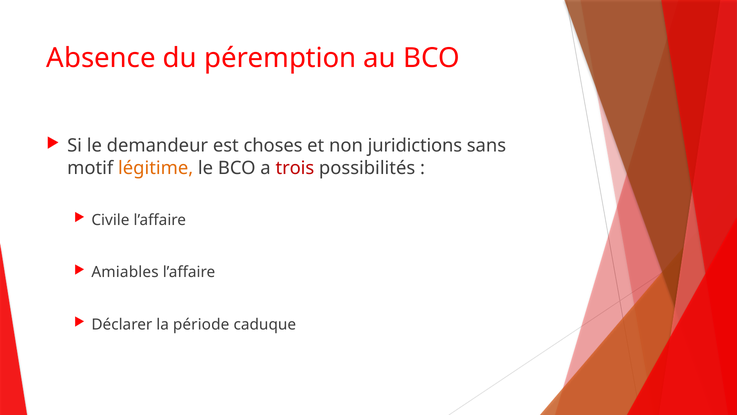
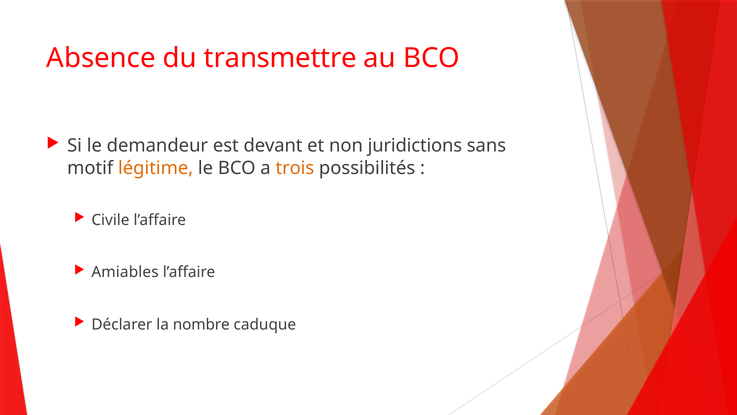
péremption: péremption -> transmettre
choses: choses -> devant
trois colour: red -> orange
période: période -> nombre
